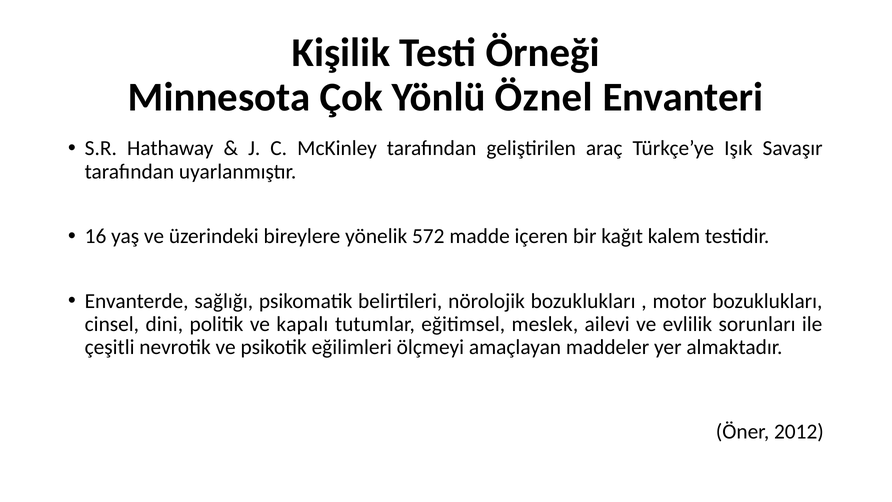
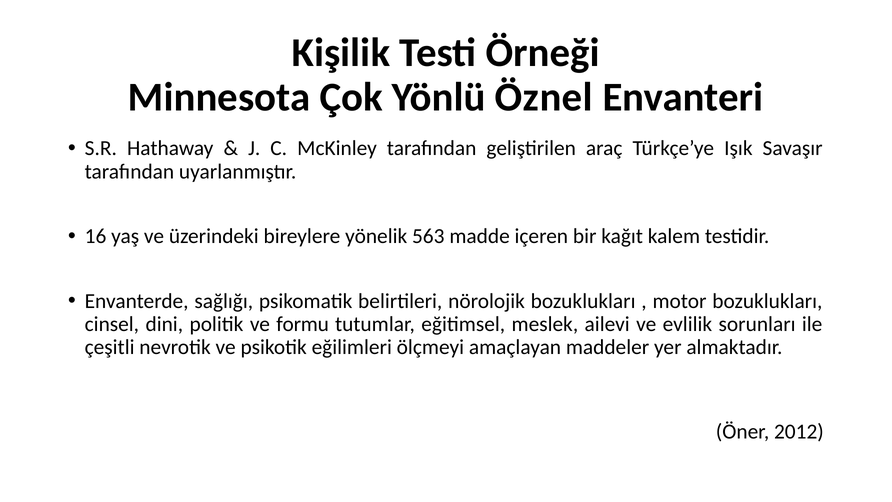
572: 572 -> 563
kapalı: kapalı -> formu
